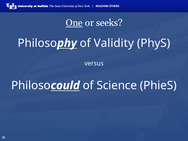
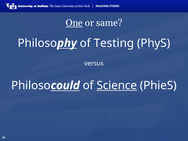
seeks: seeks -> same
Validity: Validity -> Testing
Science underline: none -> present
